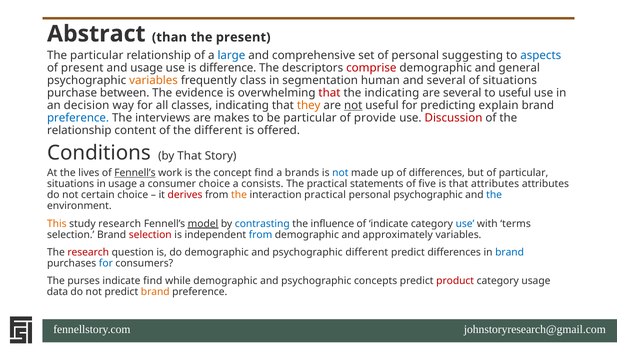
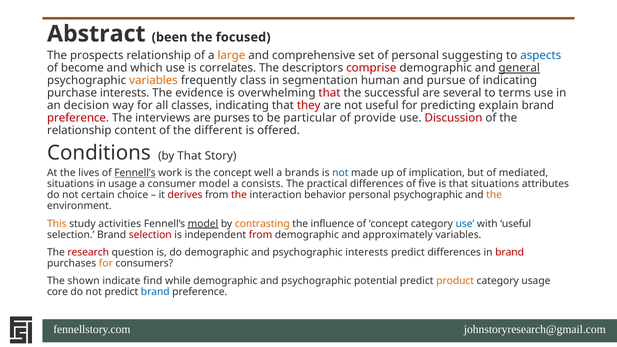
than: than -> been
the present: present -> focused
The particular: particular -> prospects
large colour: blue -> orange
of present: present -> become
and usage: usage -> which
difference: difference -> correlates
general underline: none -> present
and several: several -> pursue
of situations: situations -> indicating
purchase between: between -> interests
the indicating: indicating -> successful
to useful: useful -> terms
they colour: orange -> red
not at (353, 105) underline: present -> none
preference at (78, 118) colour: blue -> red
makes: makes -> purses
concept find: find -> well
of differences: differences -> implication
of particular: particular -> mediated
consumer choice: choice -> model
practical statements: statements -> differences
that attributes: attributes -> situations
the at (239, 195) colour: orange -> red
interaction practical: practical -> behavior
the at (494, 195) colour: blue -> orange
study research: research -> activities
contrasting colour: blue -> orange
of indicate: indicate -> concept
with terms: terms -> useful
from at (261, 235) colour: blue -> red
psychographic different: different -> interests
brand at (510, 252) colour: blue -> red
for at (106, 263) colour: blue -> orange
purses: purses -> shown
concepts: concepts -> potential
product colour: red -> orange
data: data -> core
brand at (155, 292) colour: orange -> blue
